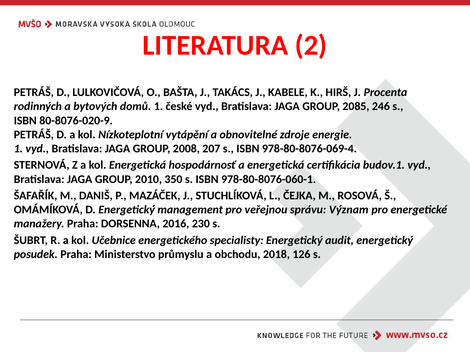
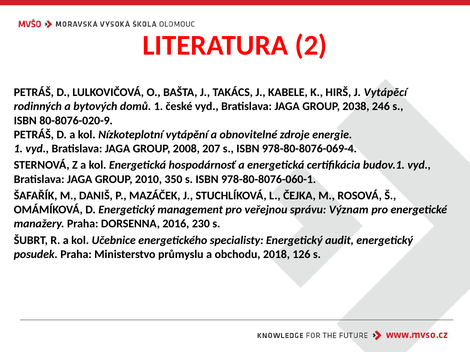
Procenta: Procenta -> Vytápěcí
2085: 2085 -> 2038
